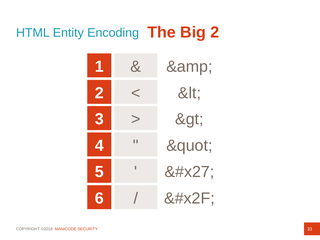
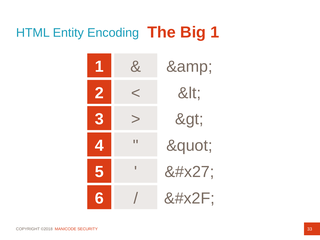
Big 2: 2 -> 1
